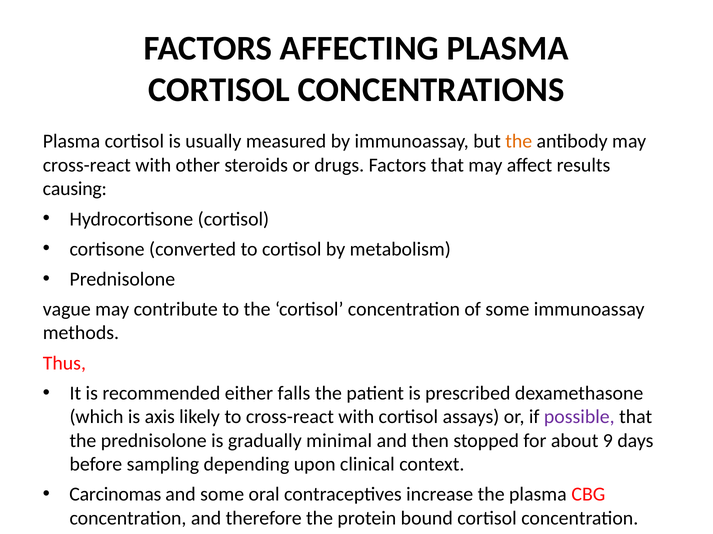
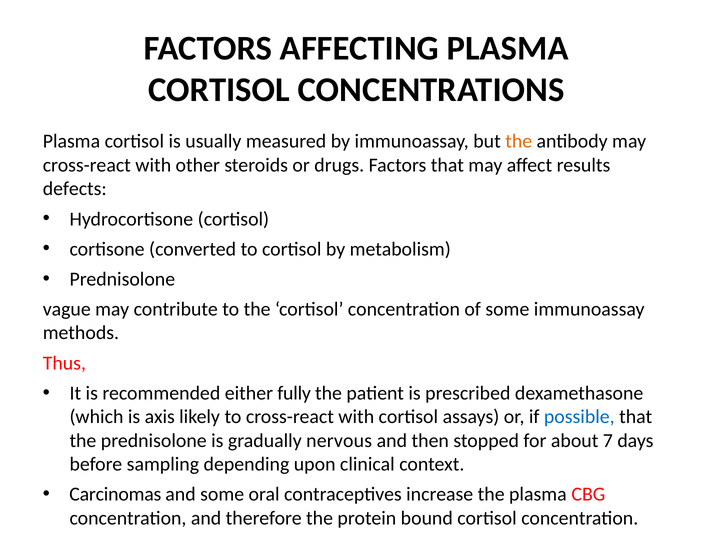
causing: causing -> defects
falls: falls -> fully
possible colour: purple -> blue
minimal: minimal -> nervous
9: 9 -> 7
